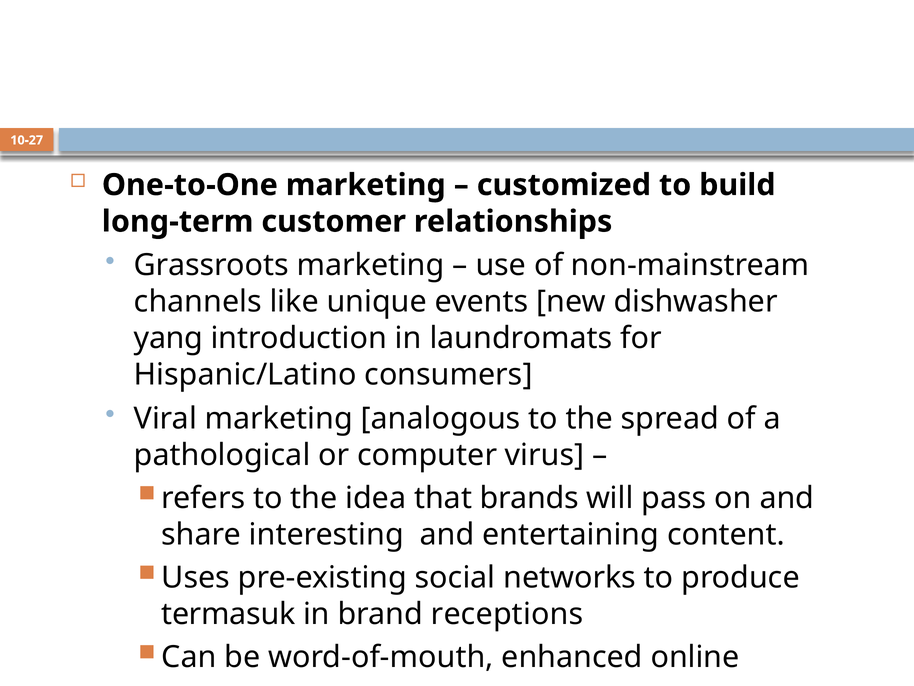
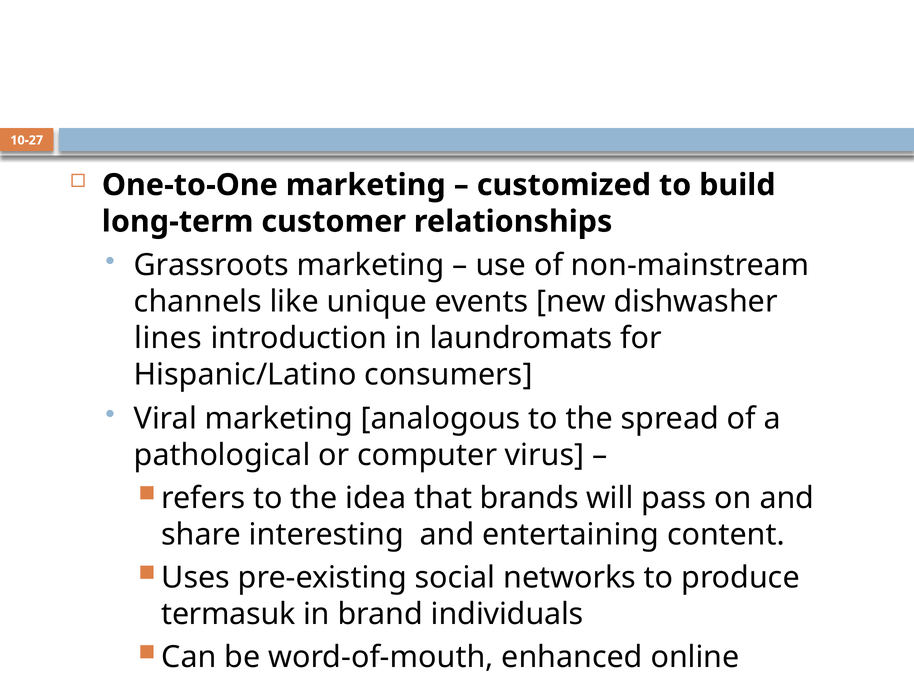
yang: yang -> lines
receptions: receptions -> individuals
